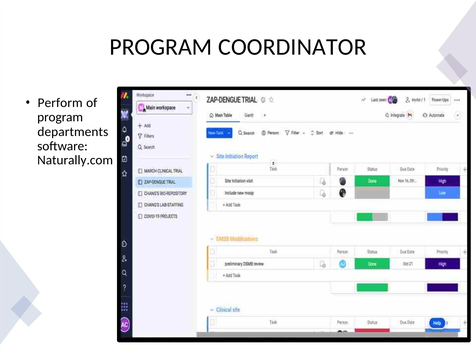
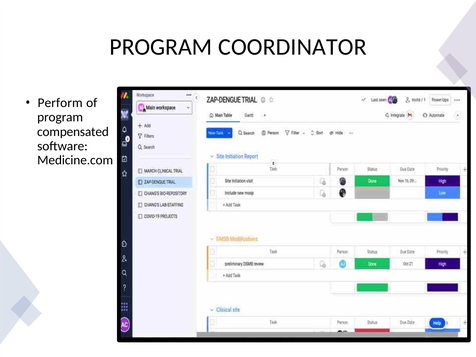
departments: departments -> compensated
Naturally.com: Naturally.com -> Medicine.com
